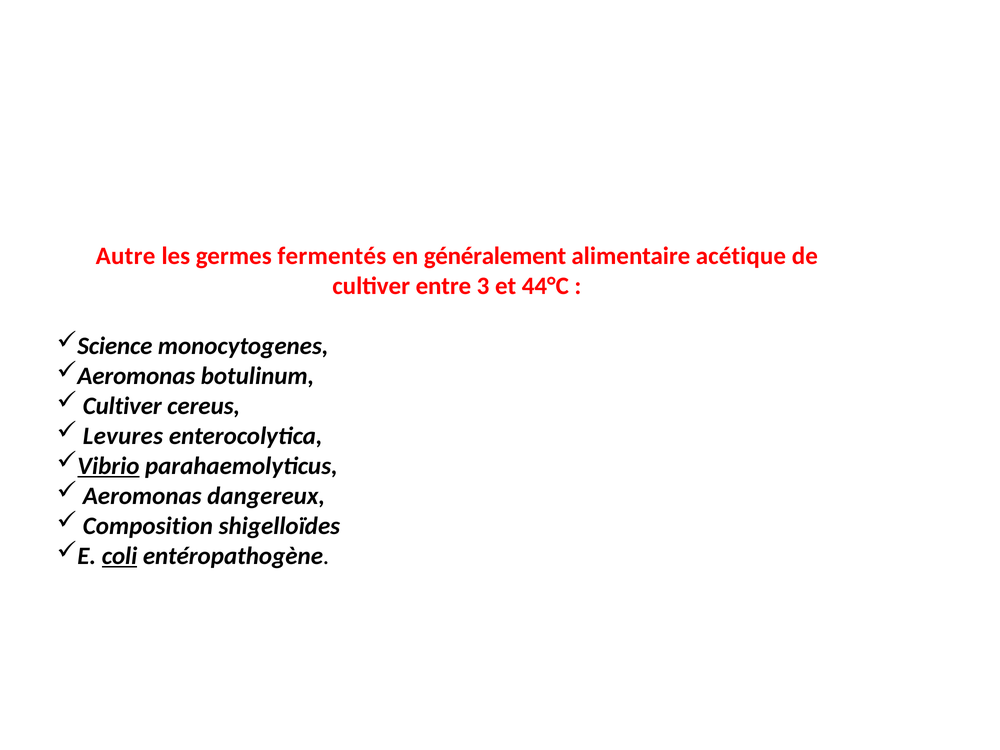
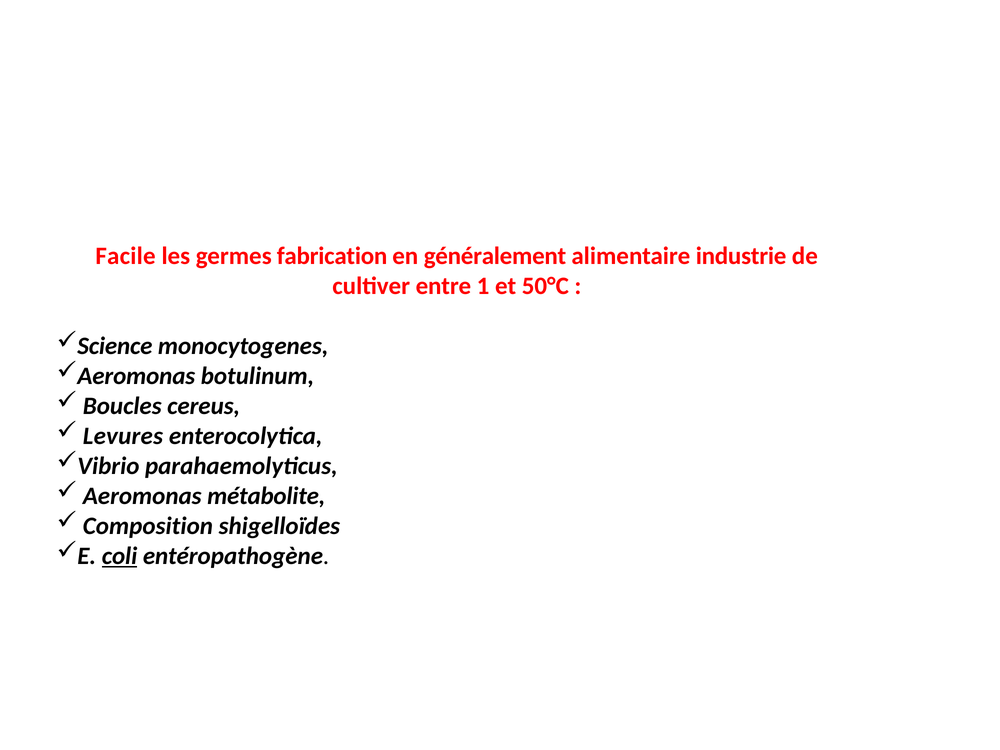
Autre: Autre -> Facile
fermentés: fermentés -> fabrication
acétique: acétique -> industrie
3: 3 -> 1
44°C: 44°C -> 50°C
Cultiver at (122, 406): Cultiver -> Boucles
Vibrio underline: present -> none
dangereux: dangereux -> métabolite
